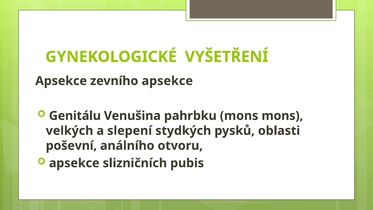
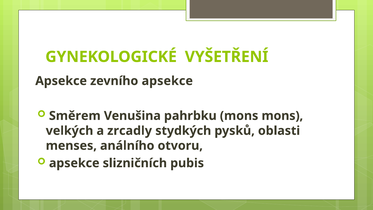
Genitálu: Genitálu -> Směrem
slepení: slepení -> zrcadly
poševní: poševní -> menses
